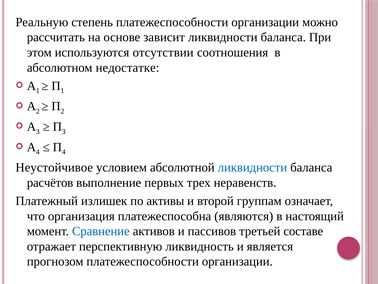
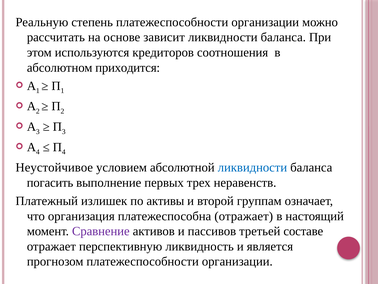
отсутствии: отсутствии -> кредиторов
недостатке: недостатке -> приходится
расчётов: расчётов -> погасить
платежеспособна являются: являются -> отражает
Сравнение colour: blue -> purple
